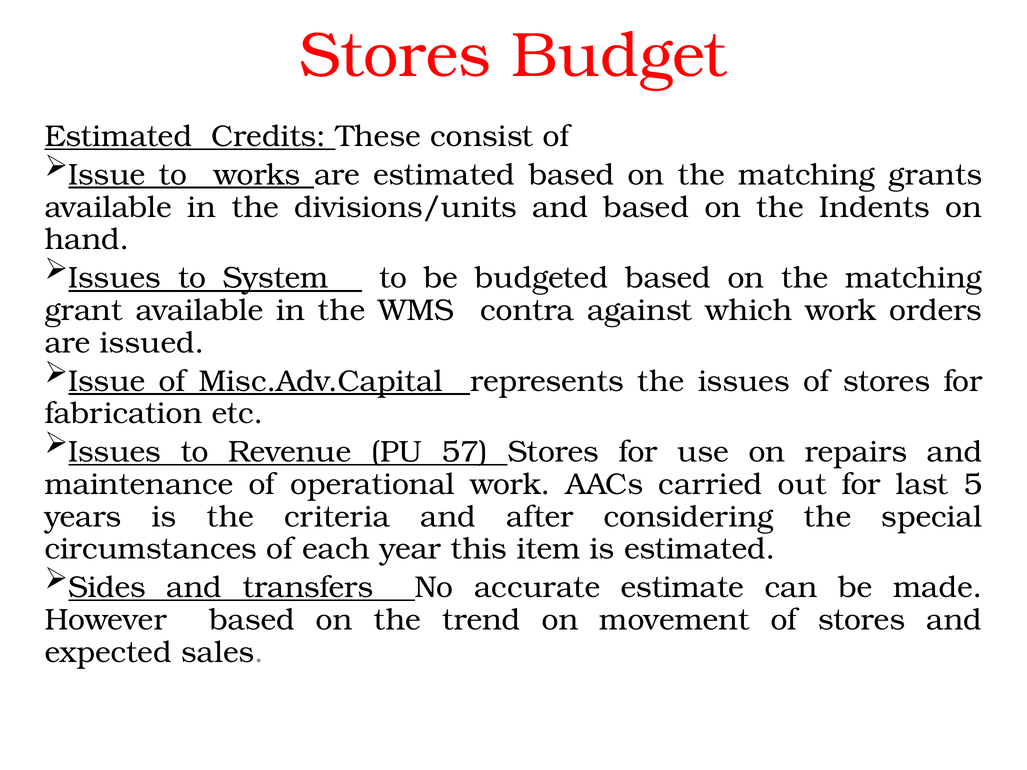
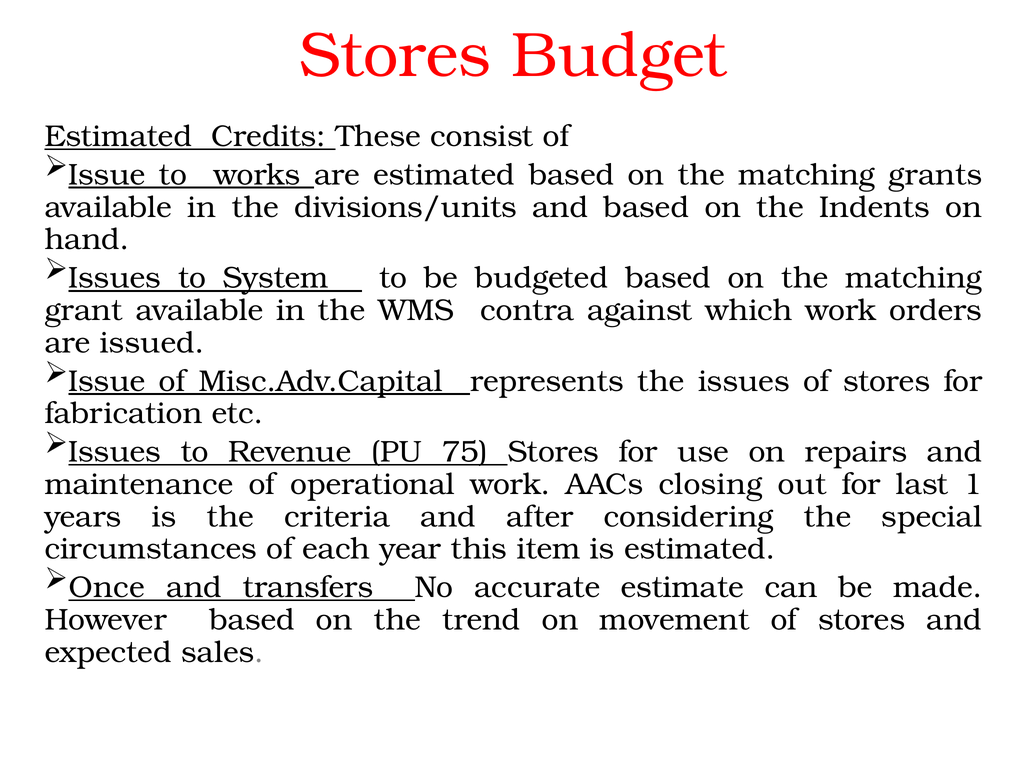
57: 57 -> 75
carried: carried -> closing
5: 5 -> 1
Sides: Sides -> Once
